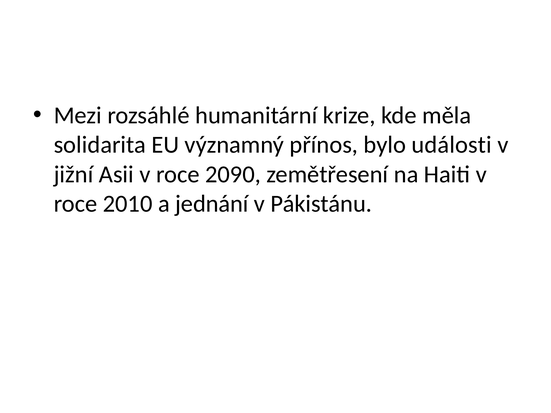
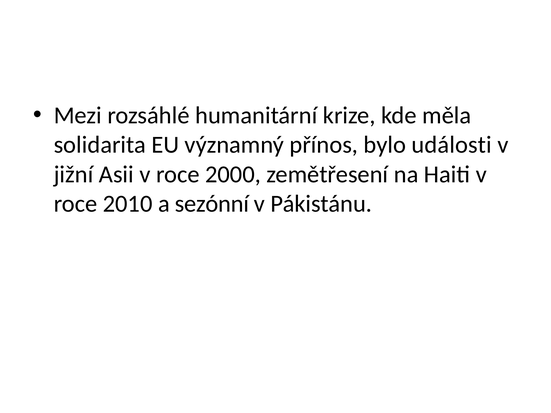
2090: 2090 -> 2000
jednání: jednání -> sezónní
